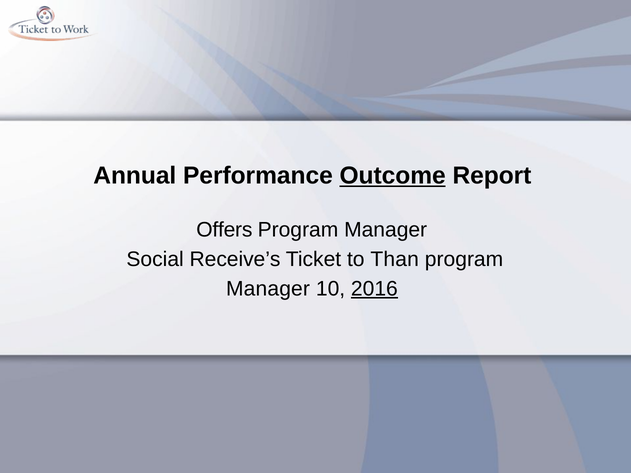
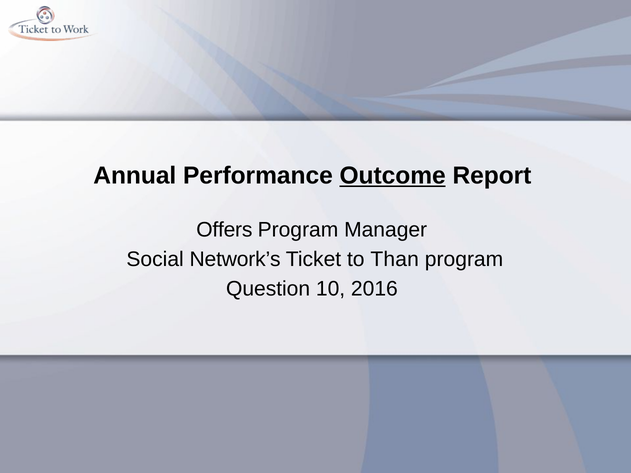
Receive’s: Receive’s -> Network’s
Manager at (268, 289): Manager -> Question
2016 underline: present -> none
